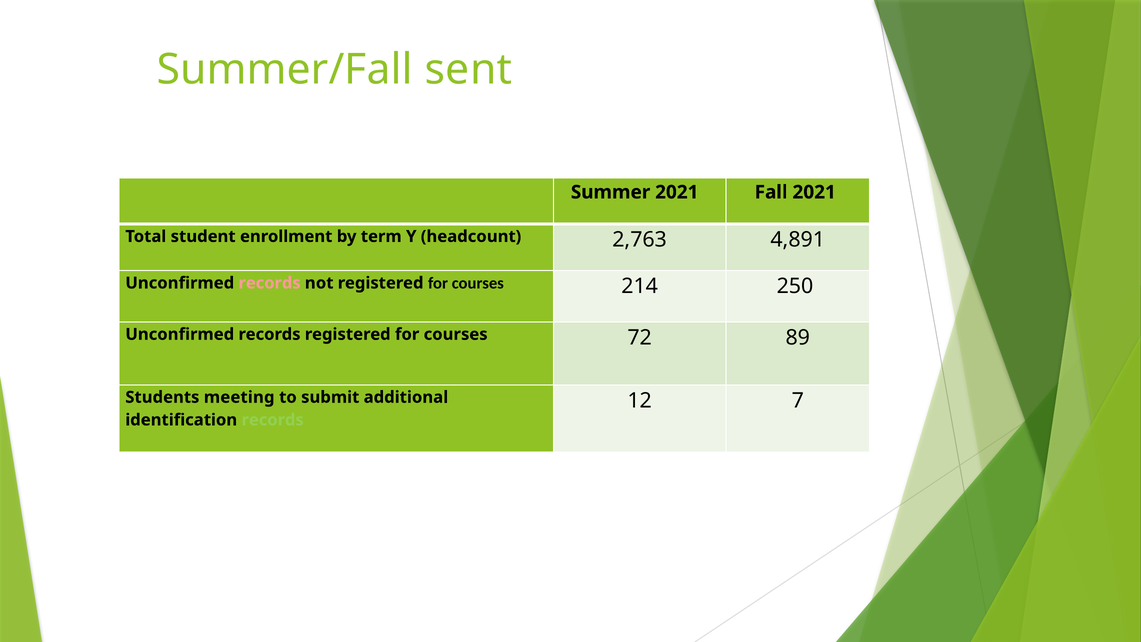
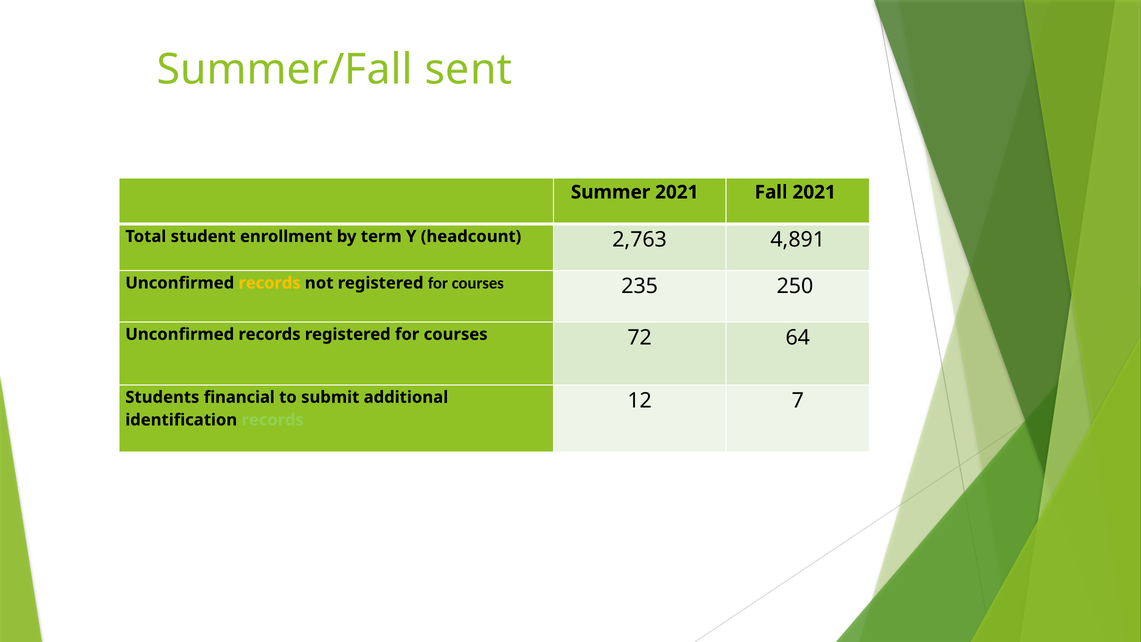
records at (270, 283) colour: pink -> yellow
214: 214 -> 235
89: 89 -> 64
meeting: meeting -> financial
